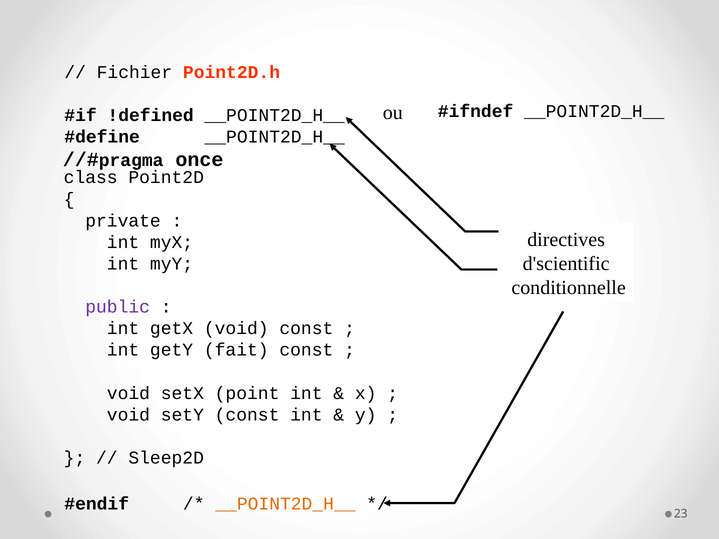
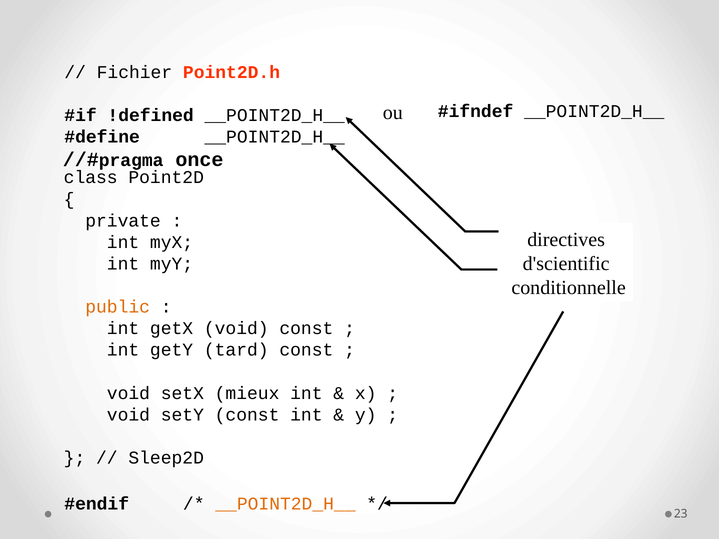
public colour: purple -> orange
fait: fait -> tard
point: point -> mieux
